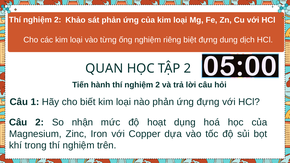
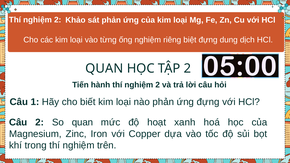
So nhận: nhận -> quan
dụng: dụng -> xanh
